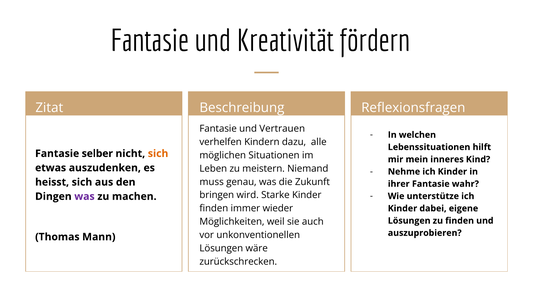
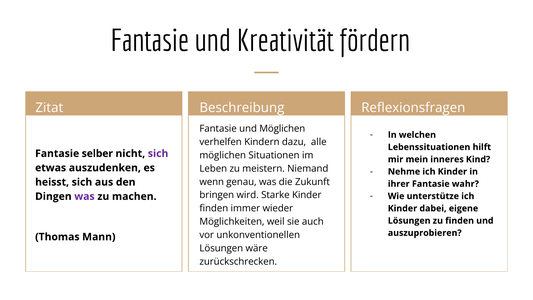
und Vertrauen: Vertrauen -> Möglichen
sich at (158, 153) colour: orange -> purple
muss: muss -> wenn
